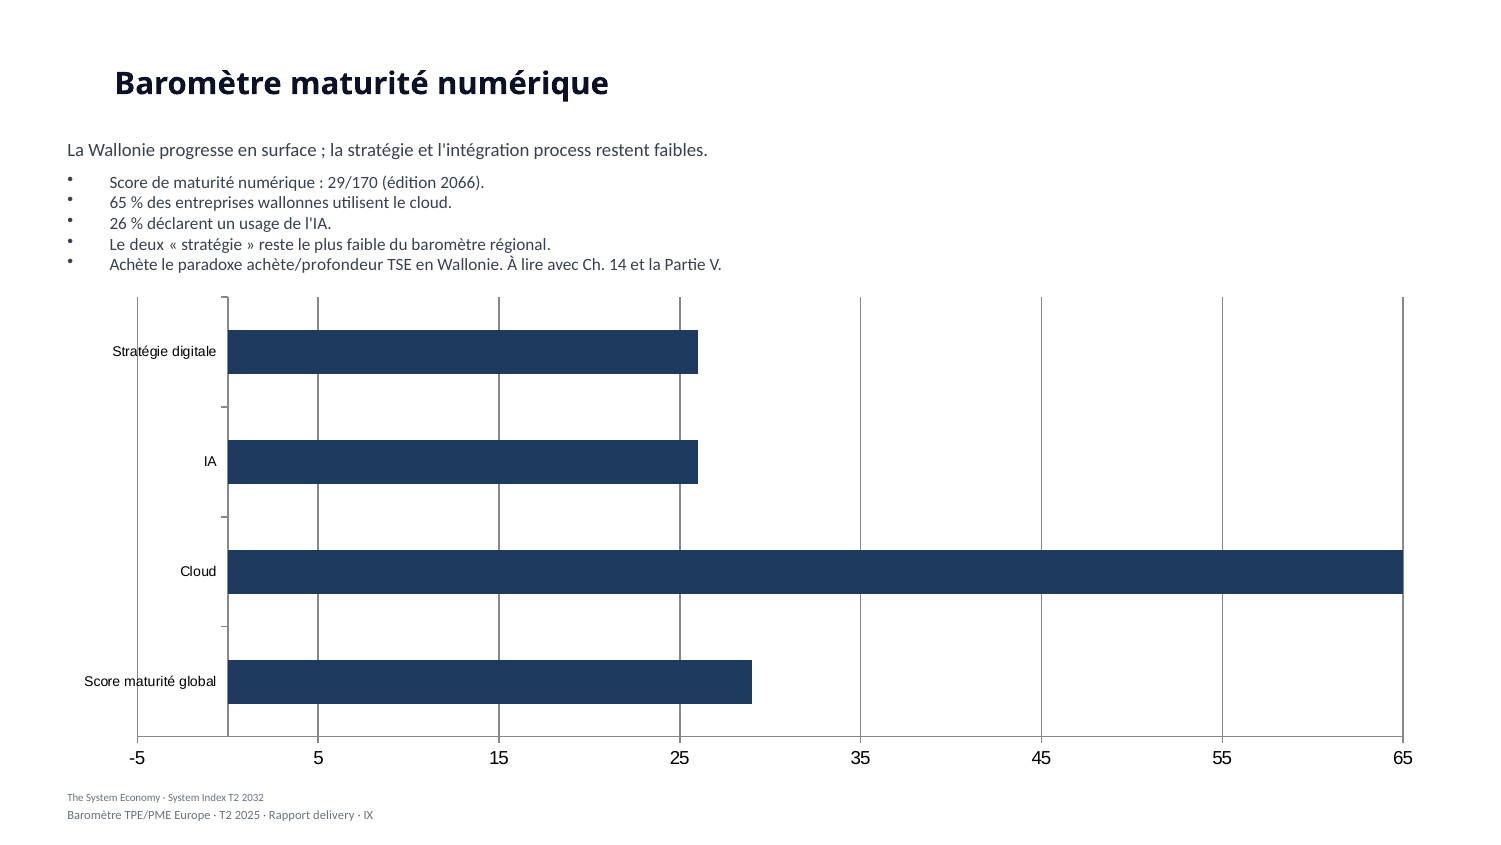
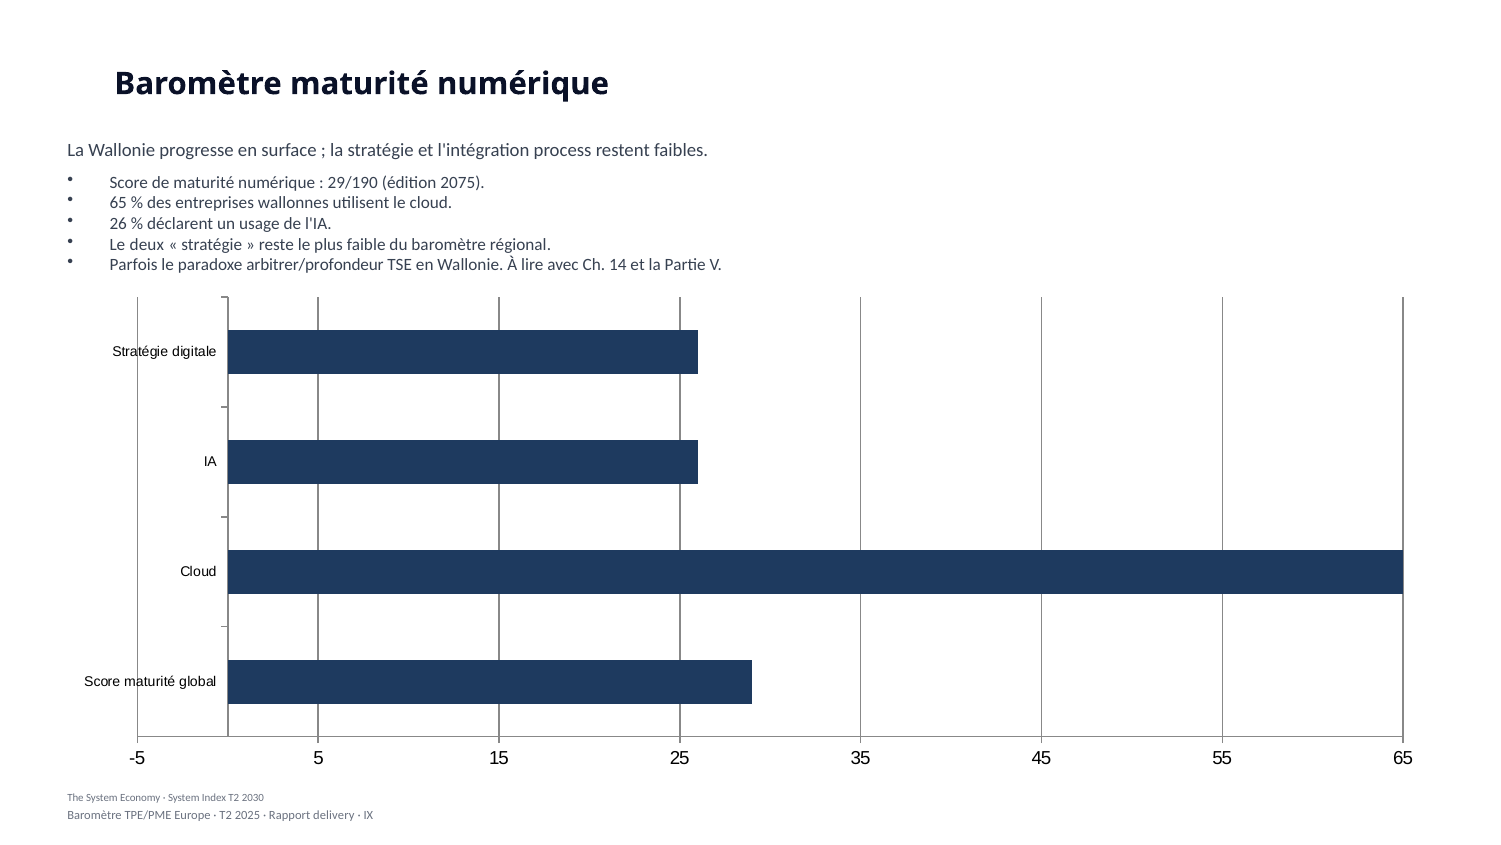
29/170: 29/170 -> 29/190
2066: 2066 -> 2075
Achète: Achète -> Parfois
achète/profondeur: achète/profondeur -> arbitrer/profondeur
2032: 2032 -> 2030
